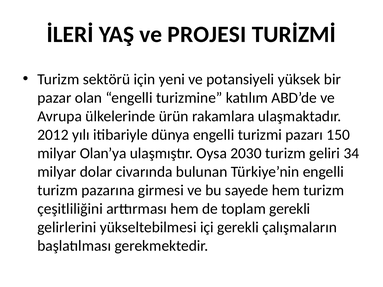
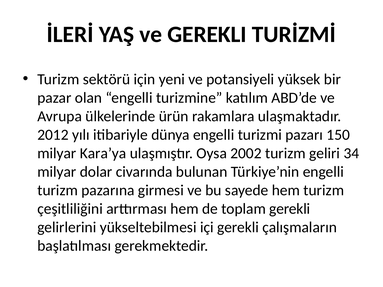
ve PROJESI: PROJESI -> GEREKLI
Olan’ya: Olan’ya -> Kara’ya
2030: 2030 -> 2002
